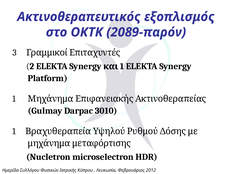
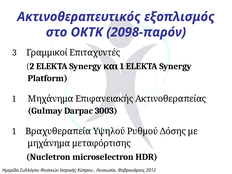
2089-παρόν: 2089-παρόν -> 2098-παρόν
3010: 3010 -> 3003
